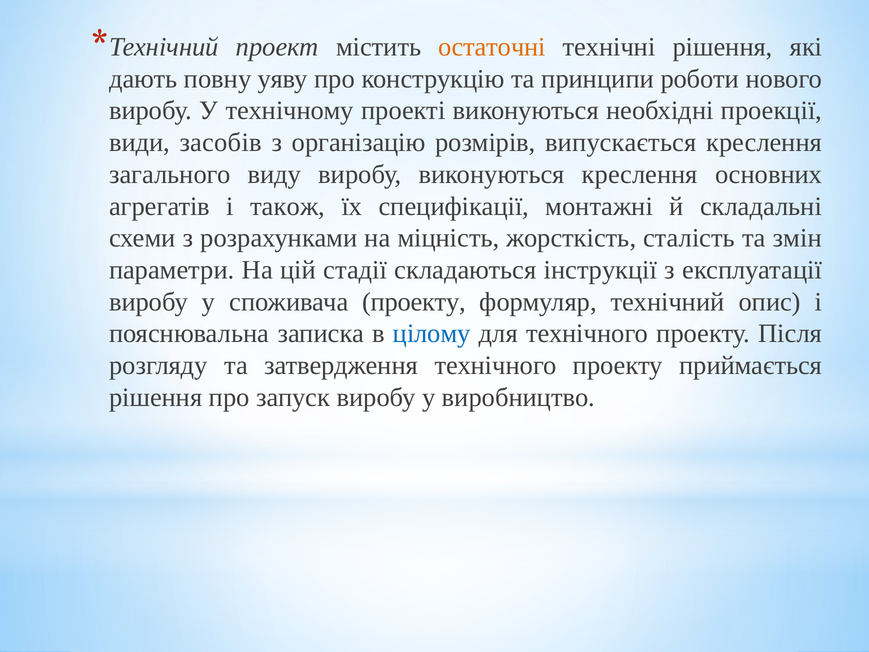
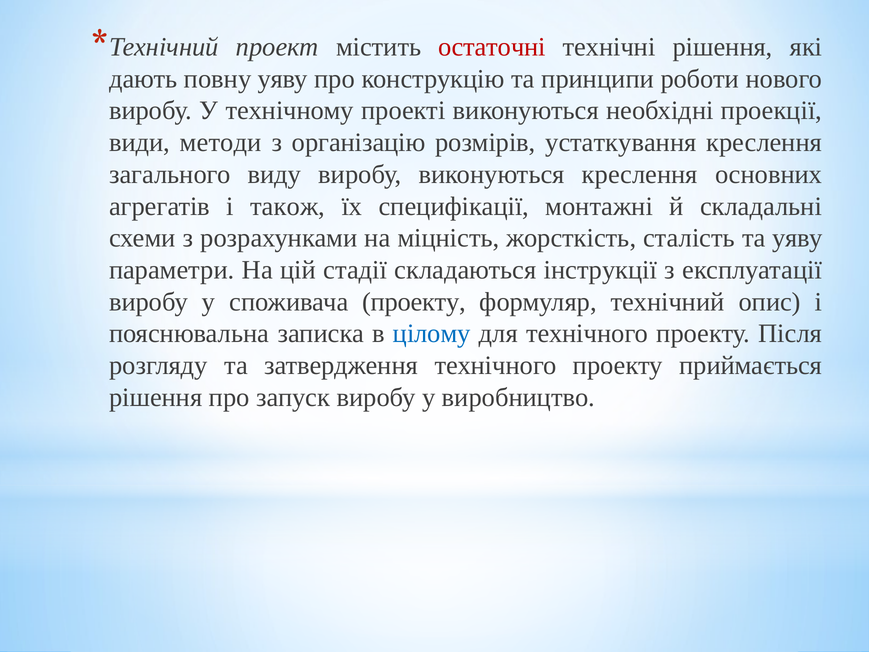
остаточні colour: orange -> red
засобів: засобів -> методи
випускається: випускається -> устаткування
та змін: змін -> уяву
